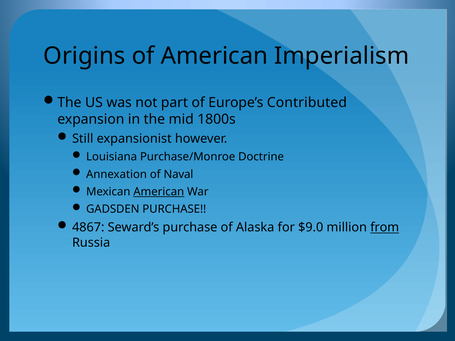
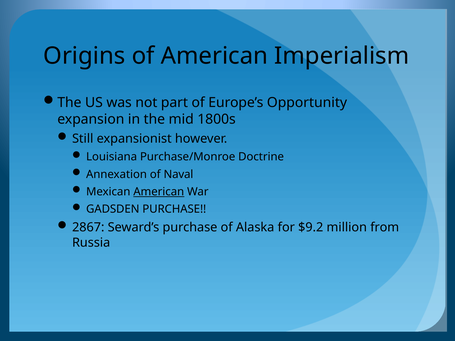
Contributed: Contributed -> Opportunity
4867: 4867 -> 2867
$9.0: $9.0 -> $9.2
from underline: present -> none
